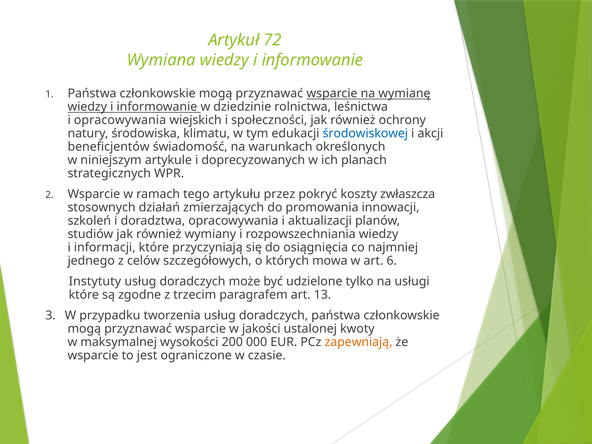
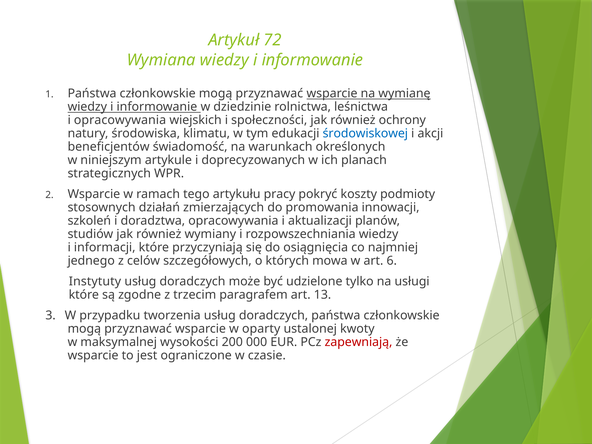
przez: przez -> pracy
zwłaszcza: zwłaszcza -> podmioty
jakości: jakości -> oparty
zapewniają colour: orange -> red
